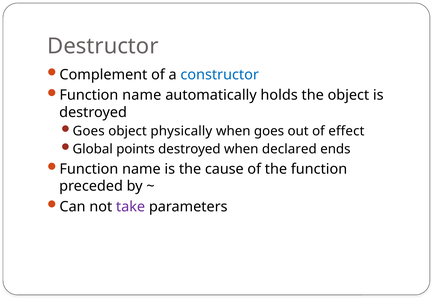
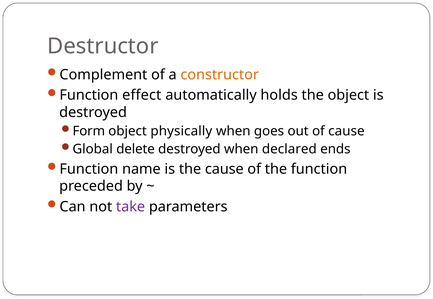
constructor colour: blue -> orange
name at (142, 95): name -> effect
Goes at (89, 131): Goes -> Form
of effect: effect -> cause
points: points -> delete
